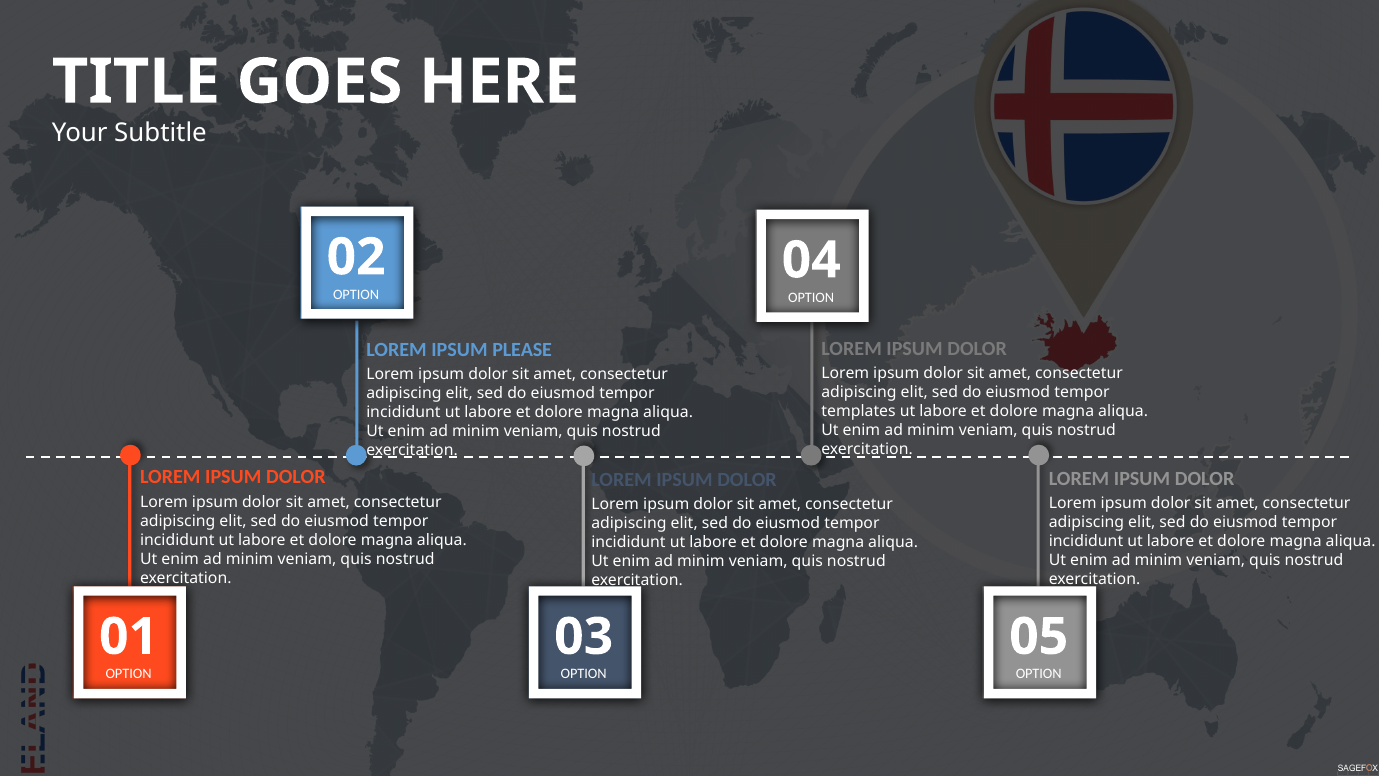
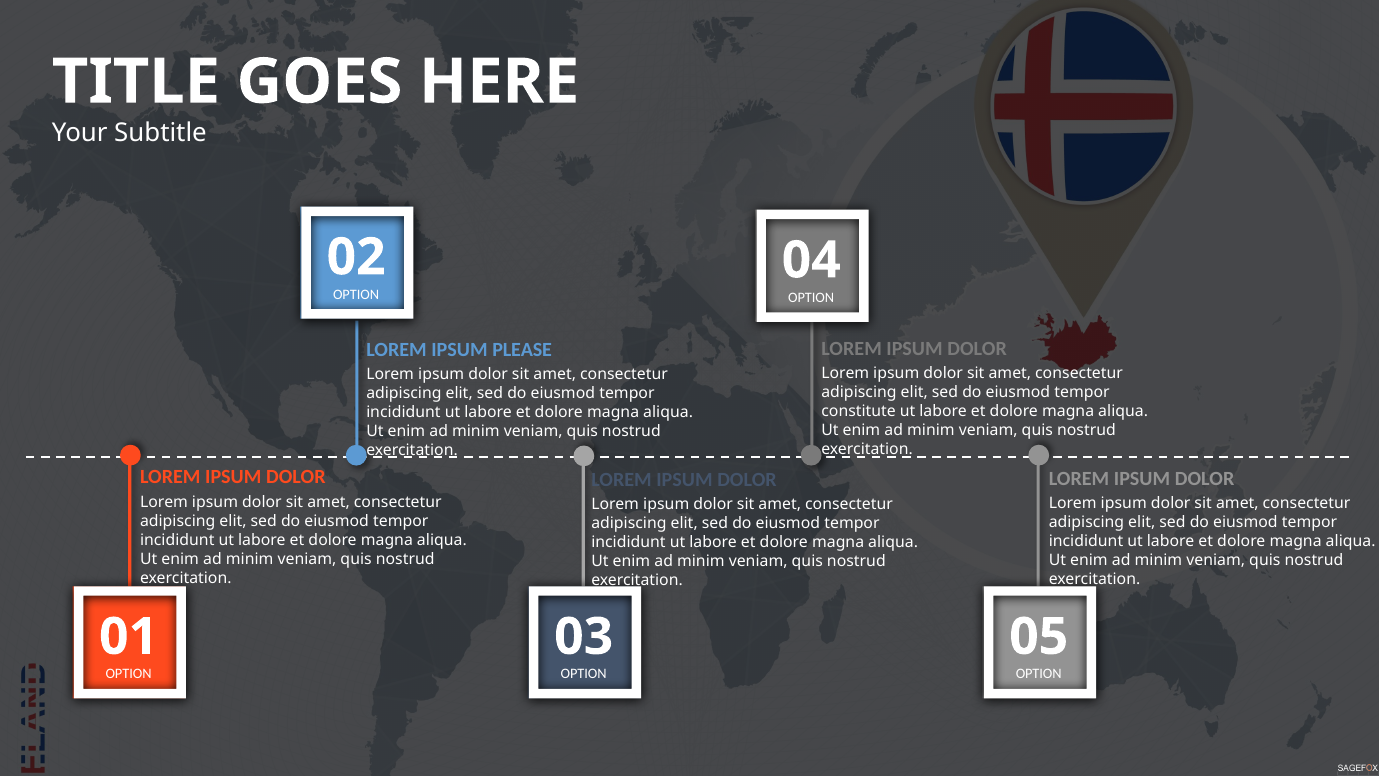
templates: templates -> constitute
